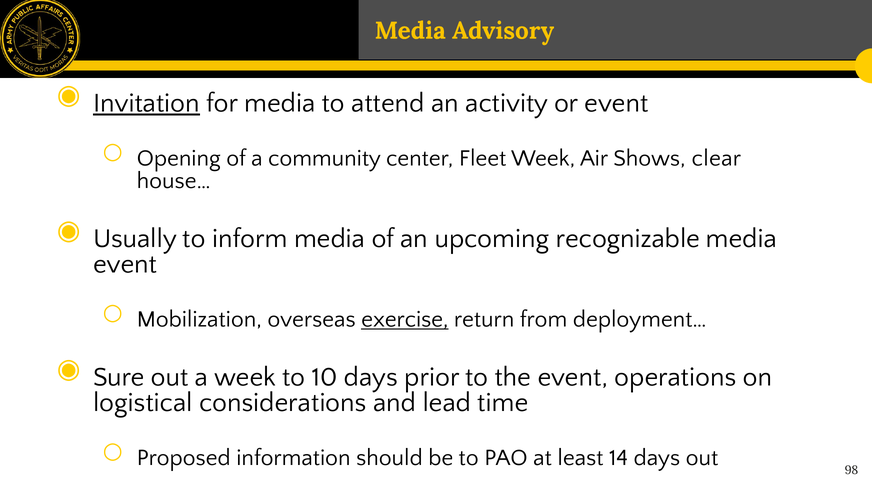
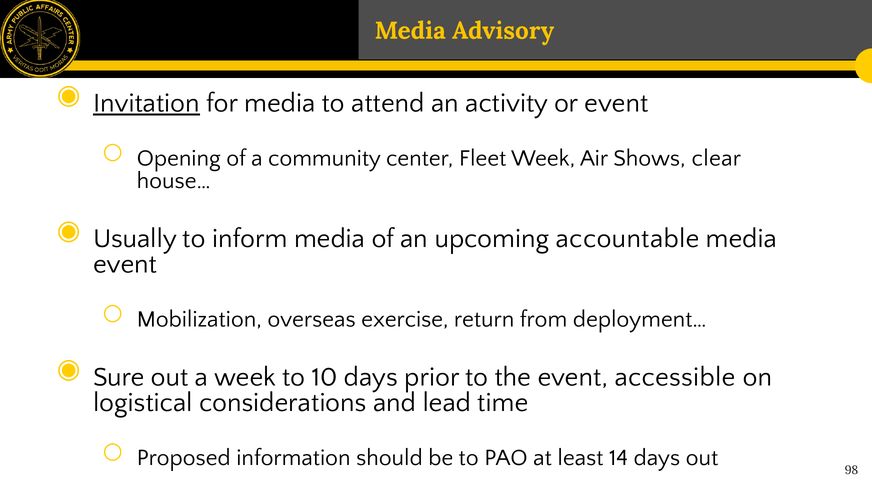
recognizable: recognizable -> accountable
exercise underline: present -> none
operations: operations -> accessible
